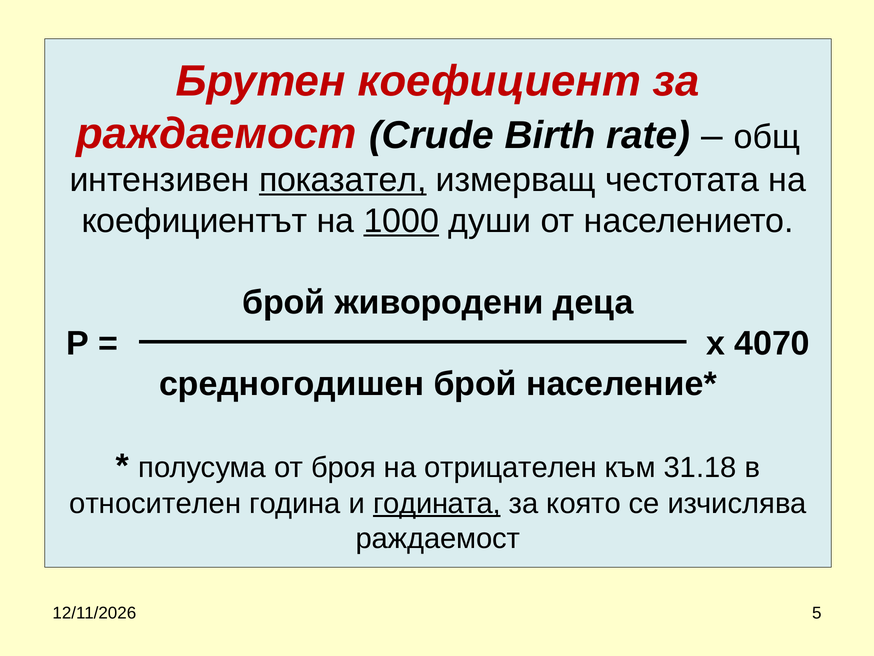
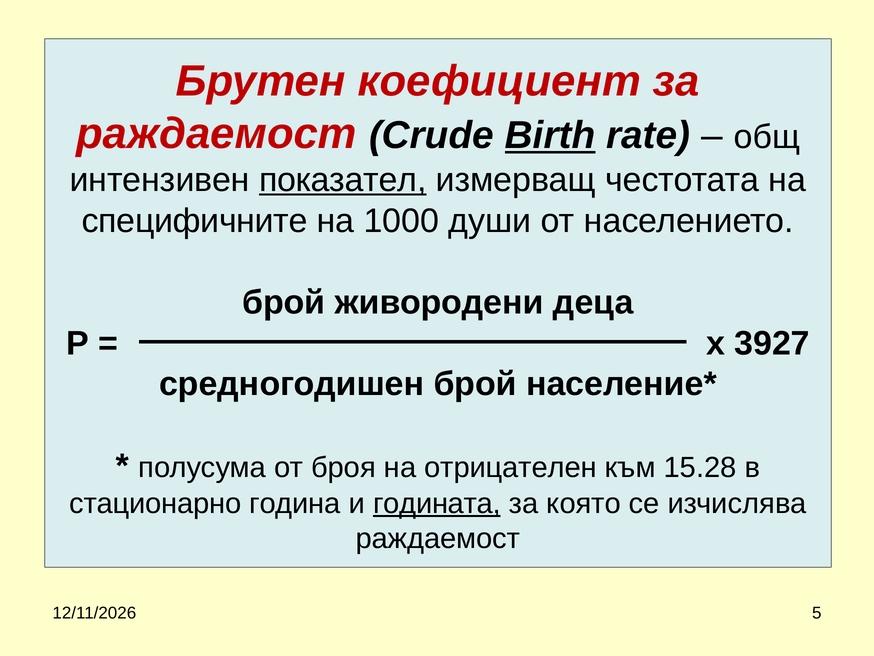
Birth underline: none -> present
коефициентът: коефициентът -> специфичните
1000 underline: present -> none
4070: 4070 -> 3927
31.18: 31.18 -> 15.28
относителен: относителен -> стационарно
